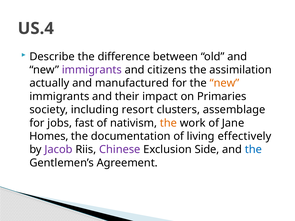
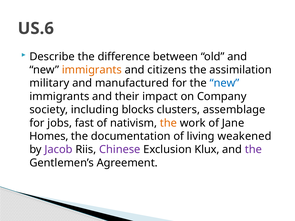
US.4: US.4 -> US.6
immigrants at (92, 70) colour: purple -> orange
actually: actually -> military
new at (225, 83) colour: orange -> blue
Primaries: Primaries -> Company
resort: resort -> blocks
effectively: effectively -> weakened
Side: Side -> Klux
the at (253, 150) colour: blue -> purple
